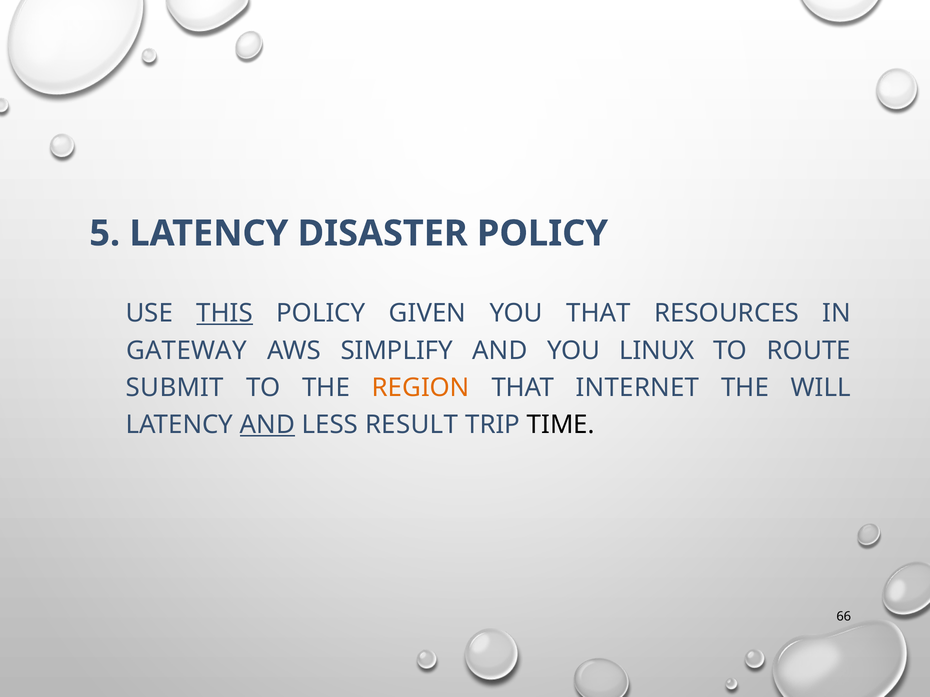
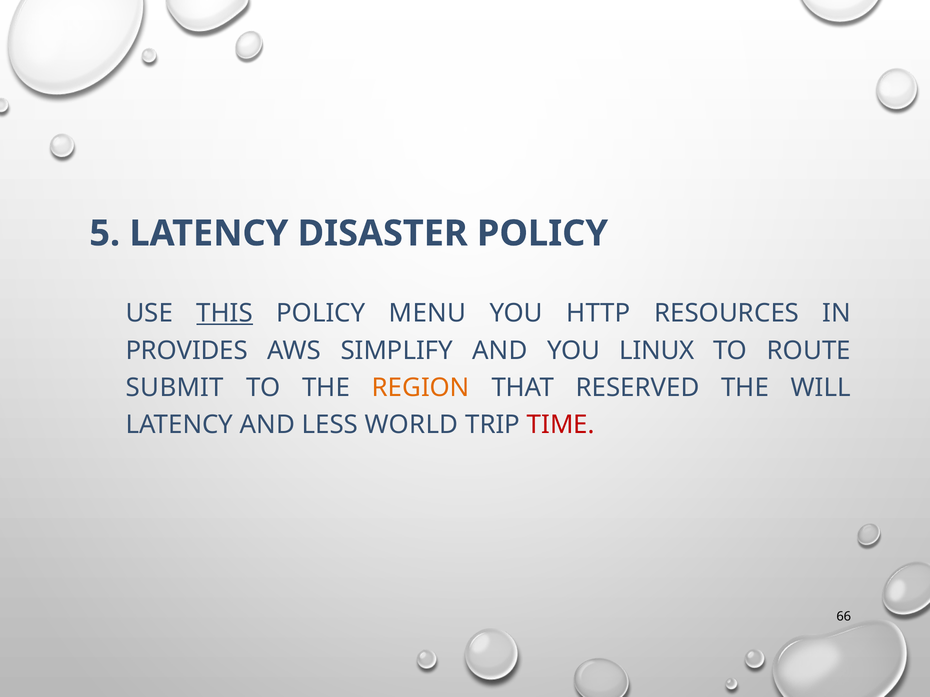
GIVEN: GIVEN -> MENU
YOU THAT: THAT -> HTTP
GATEWAY: GATEWAY -> PROVIDES
INTERNET: INTERNET -> RESERVED
AND at (267, 425) underline: present -> none
RESULT: RESULT -> WORLD
TIME colour: black -> red
